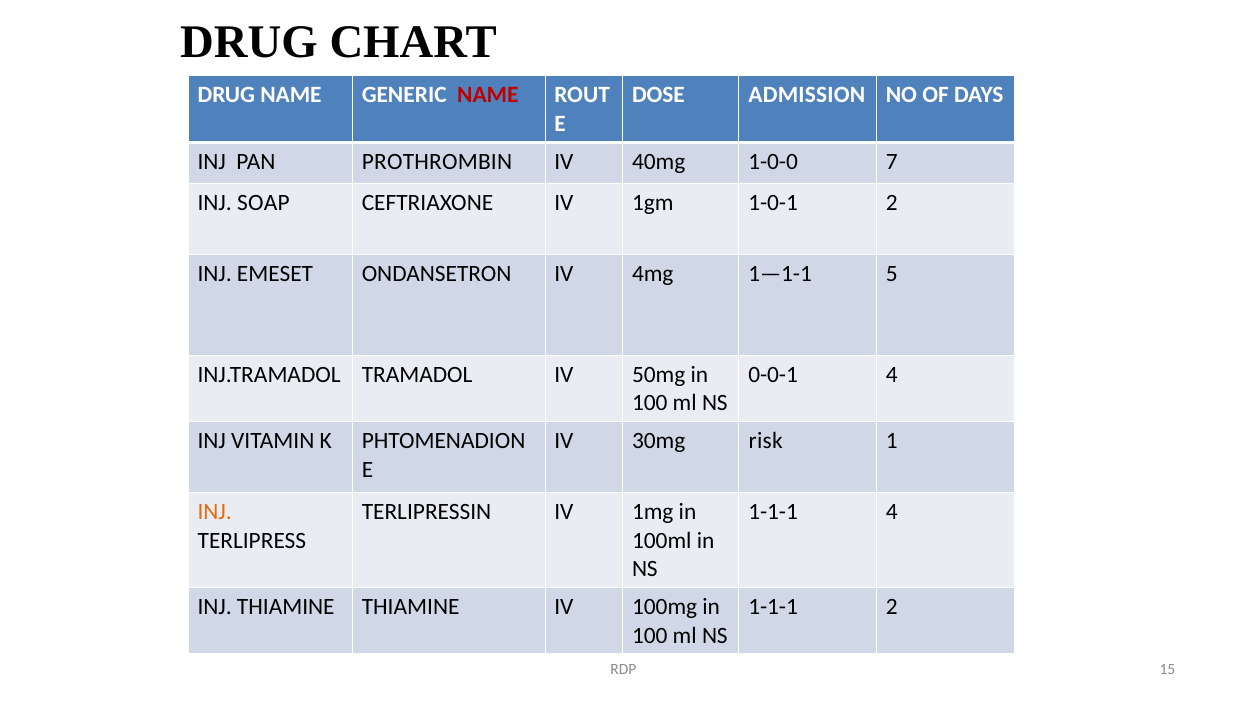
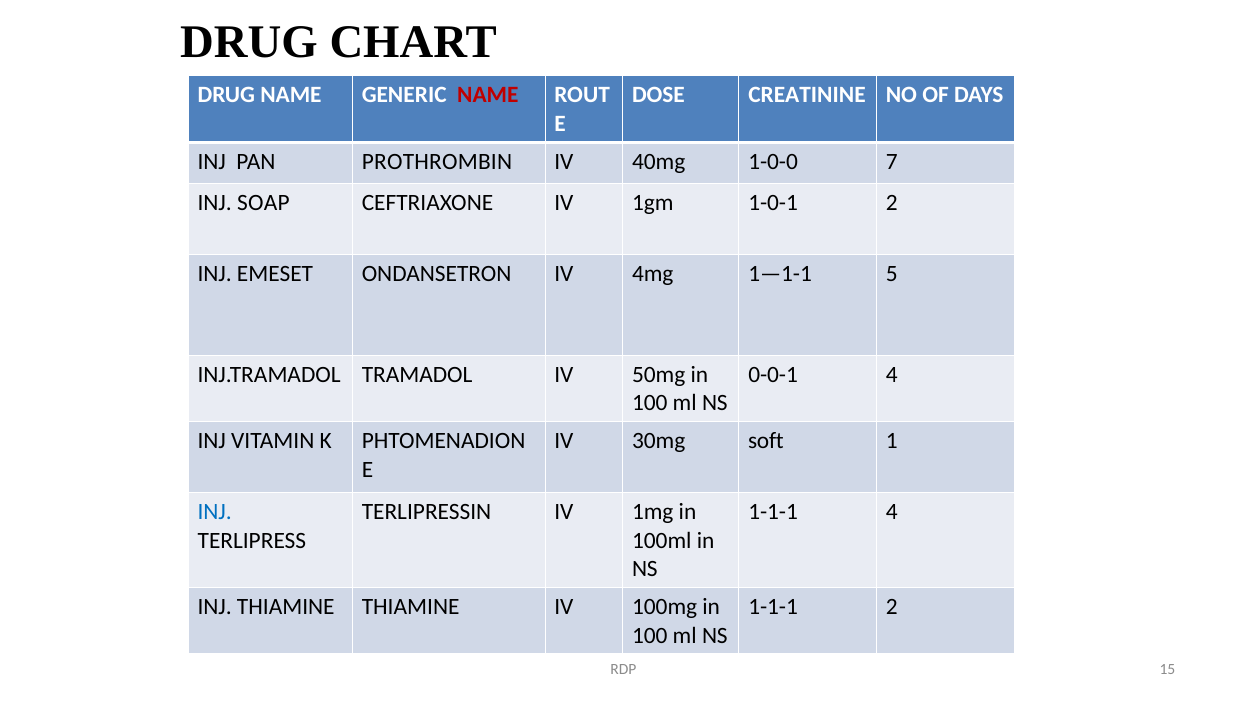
ADMISSION: ADMISSION -> CREATININE
risk: risk -> soft
INJ at (215, 512) colour: orange -> blue
